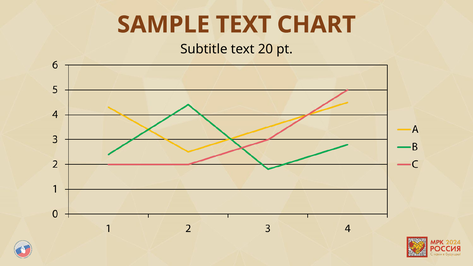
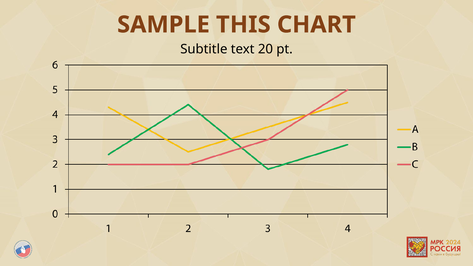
SAMPLE TEXT: TEXT -> THIS
